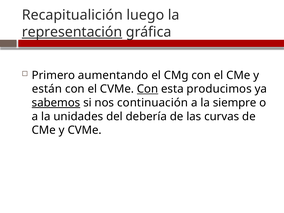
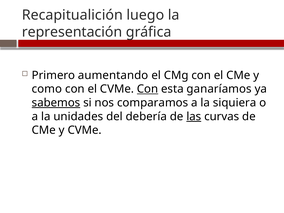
representación underline: present -> none
están: están -> como
producimos: producimos -> ganaríamos
continuación: continuación -> comparamos
siempre: siempre -> siquiera
las underline: none -> present
